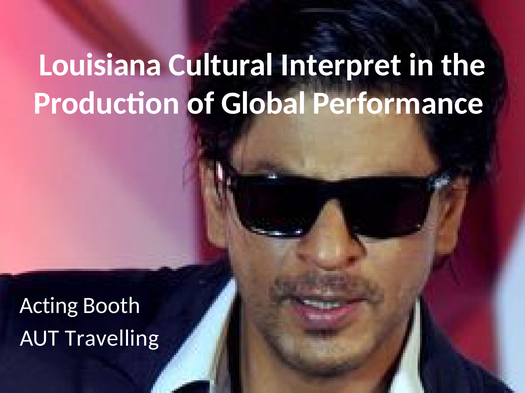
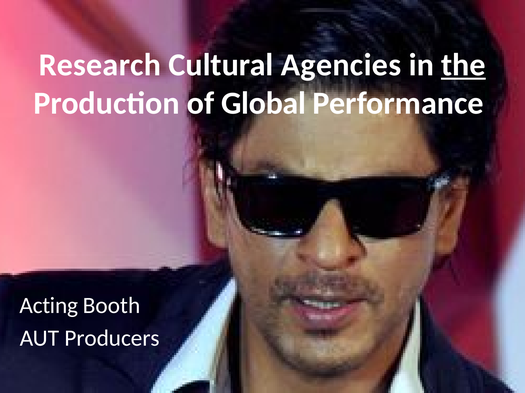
Louisiana: Louisiana -> Research
Interpret: Interpret -> Agencies
the underline: none -> present
Travelling: Travelling -> Producers
